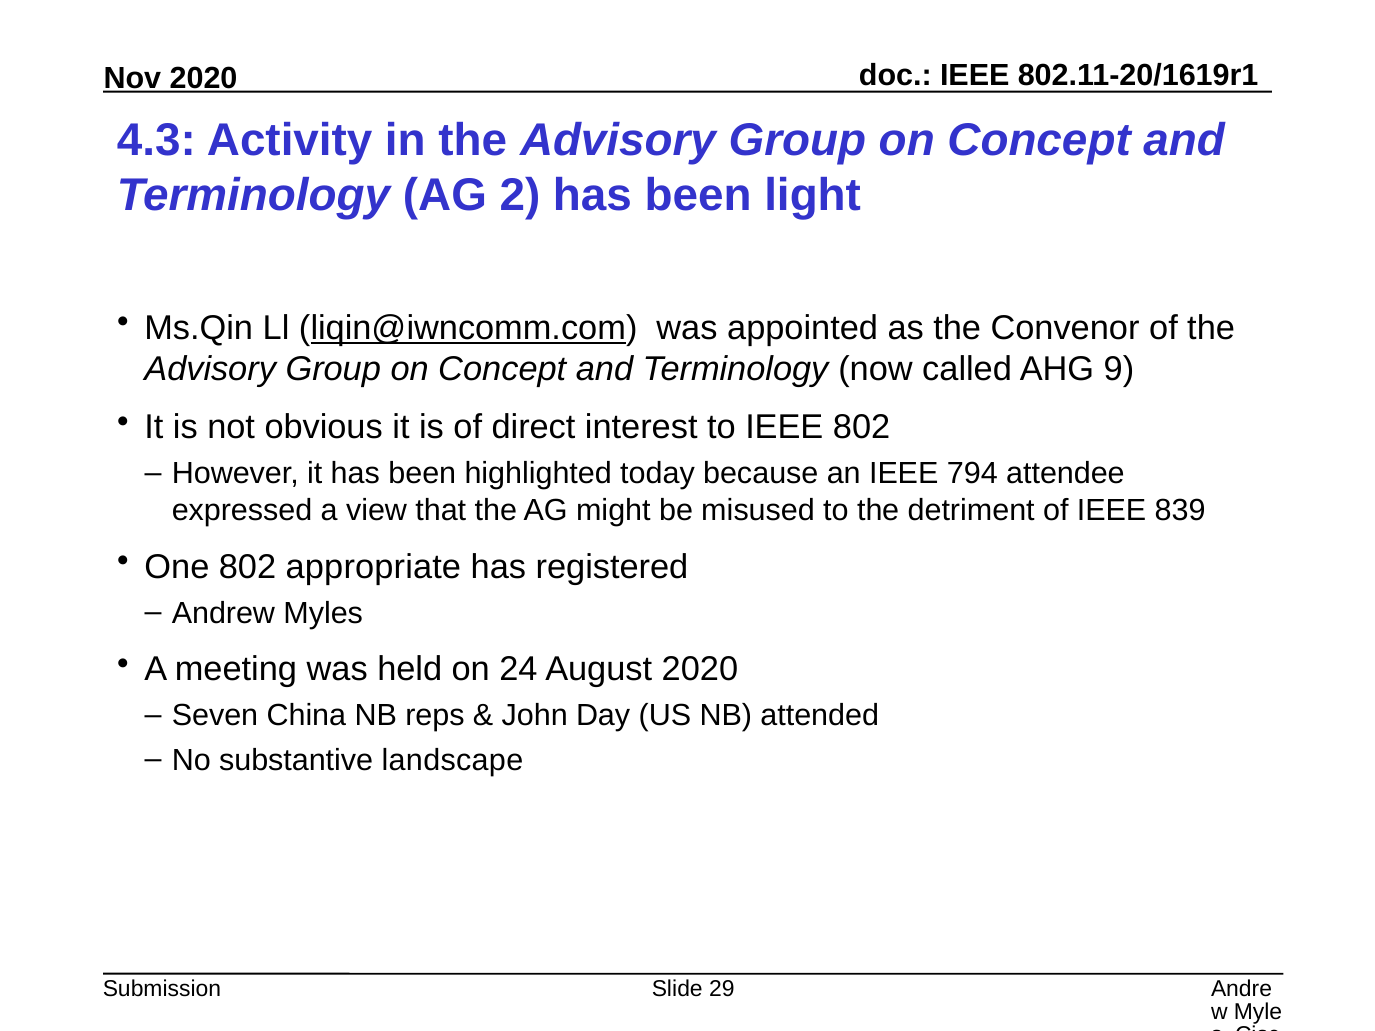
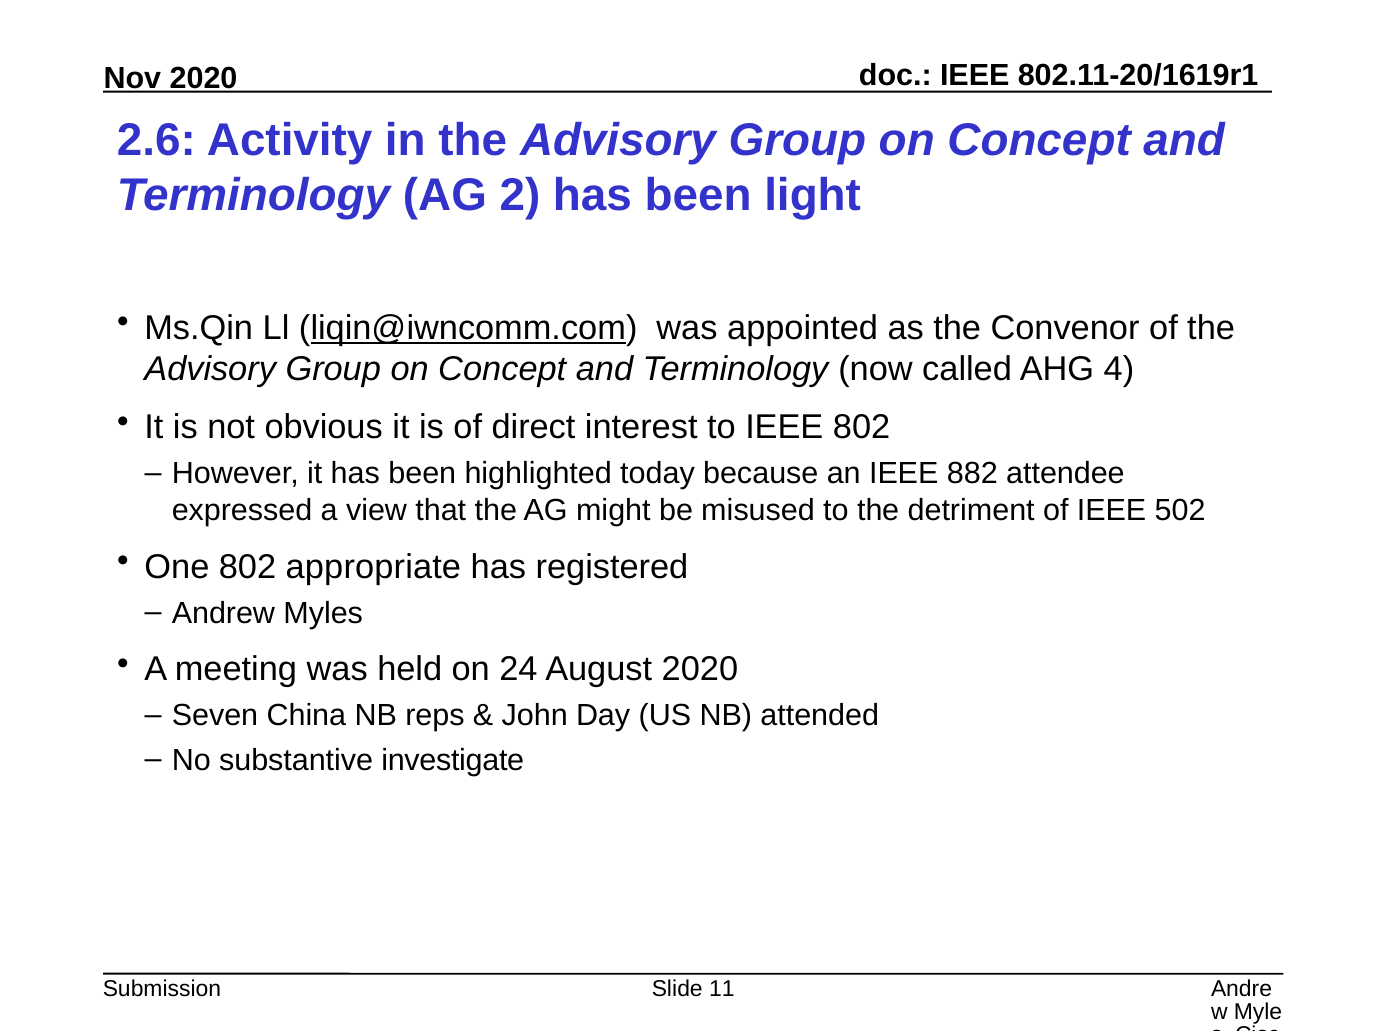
4.3: 4.3 -> 2.6
9: 9 -> 4
794: 794 -> 882
839: 839 -> 502
landscape: landscape -> investigate
29: 29 -> 11
